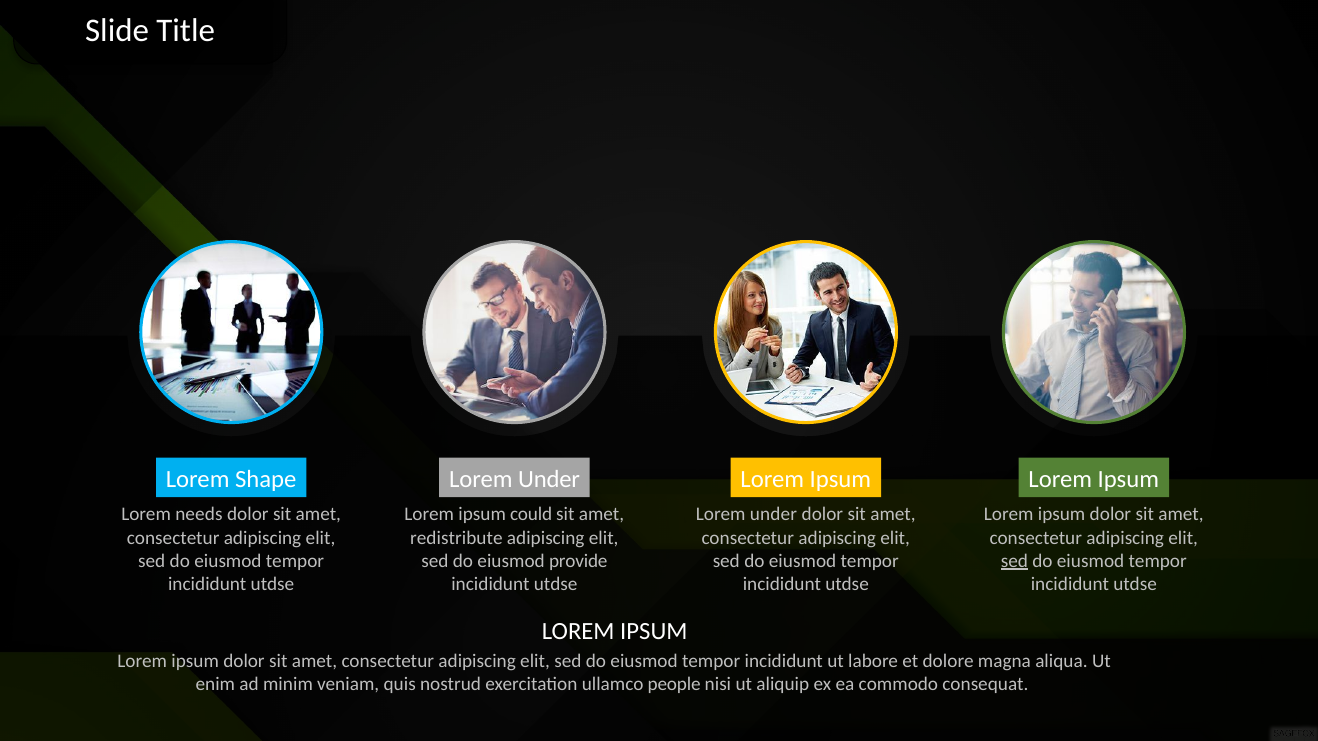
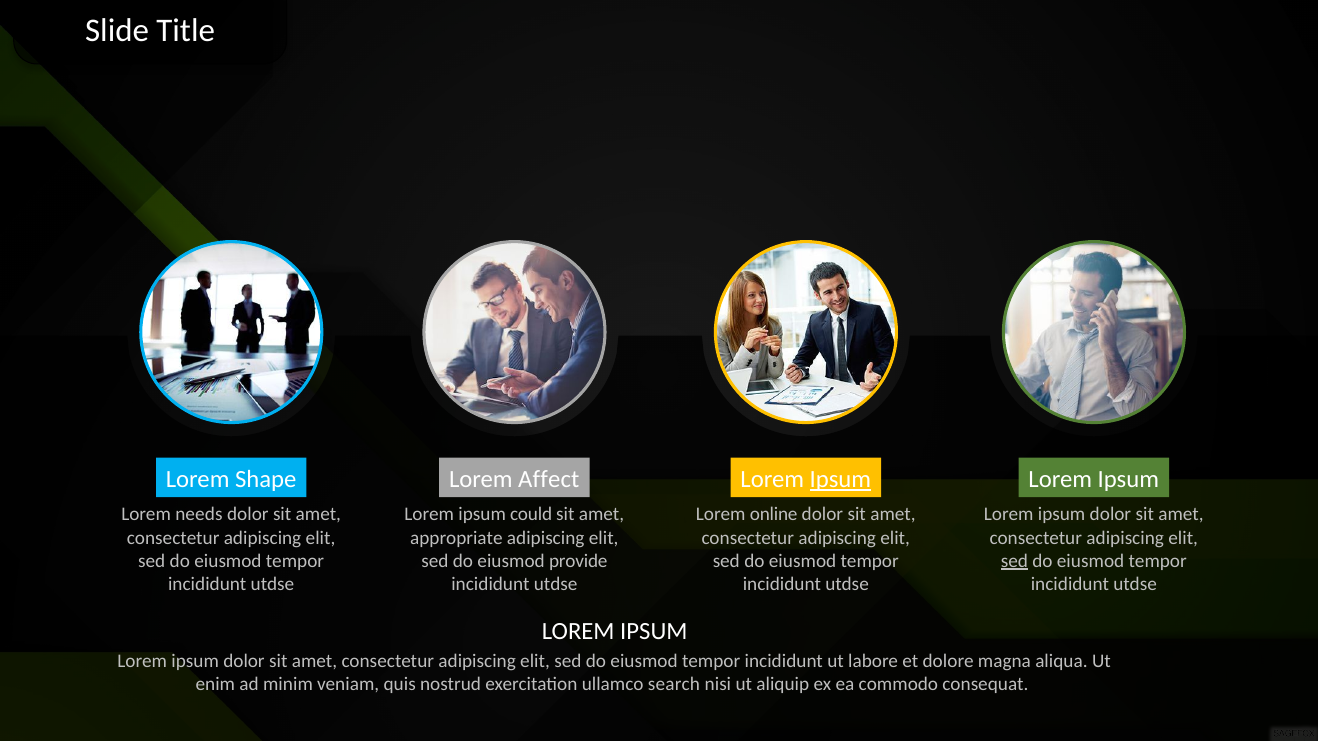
Under at (549, 479): Under -> Affect
Ipsum at (840, 479) underline: none -> present
under at (774, 515): under -> online
redistribute: redistribute -> appropriate
people: people -> search
